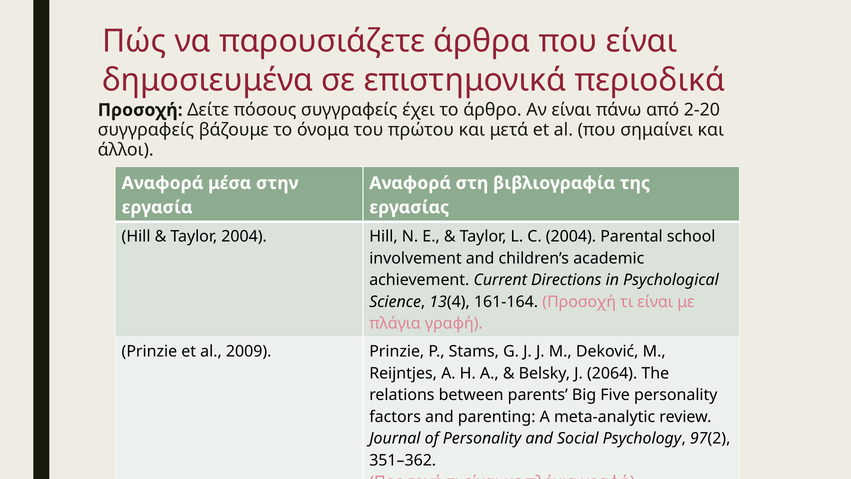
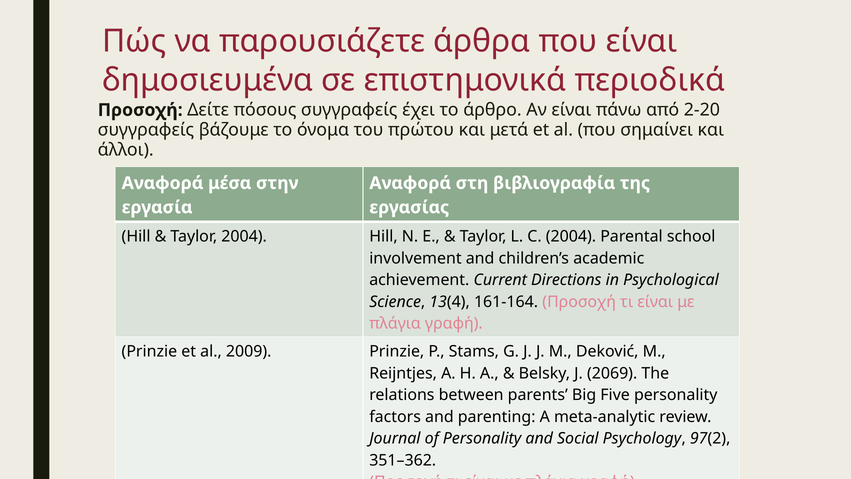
2064: 2064 -> 2069
